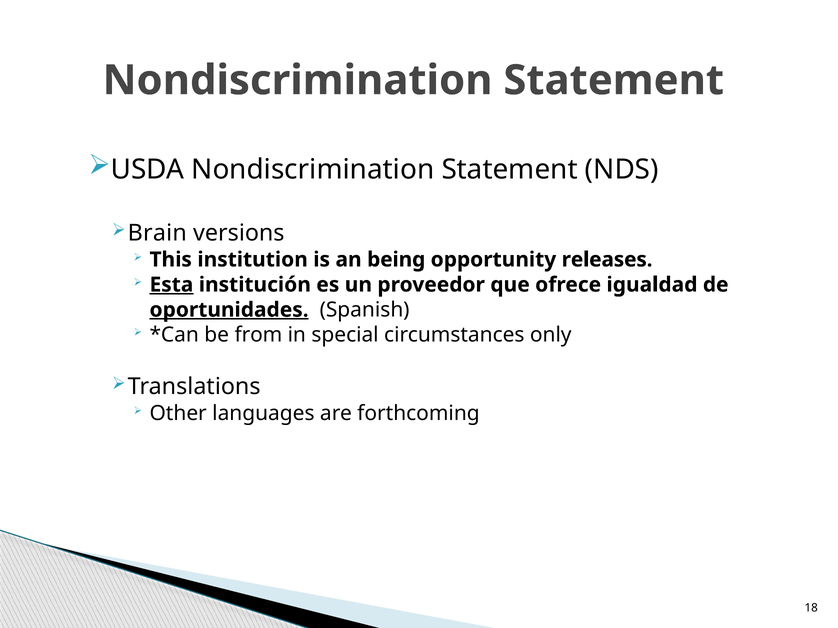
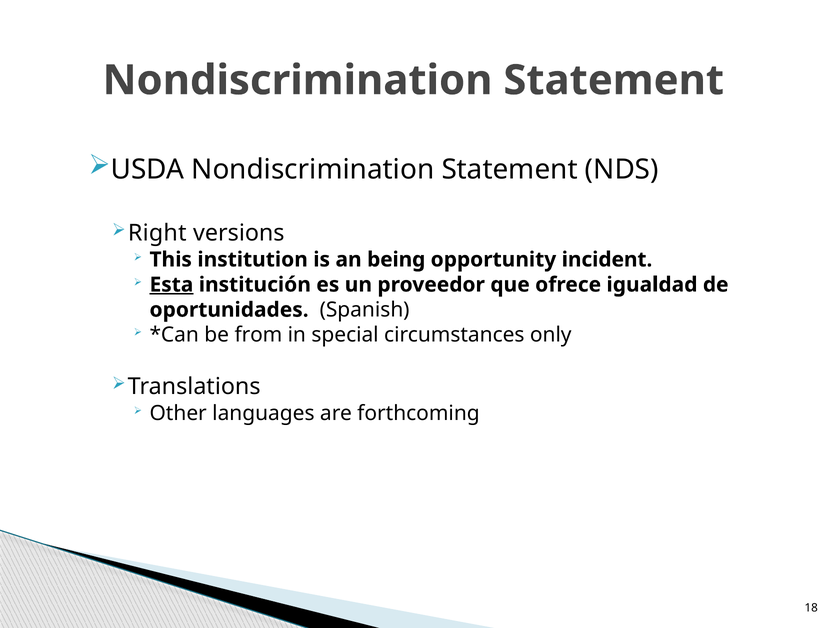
Brain: Brain -> Right
releases: releases -> incident
oportunidades underline: present -> none
